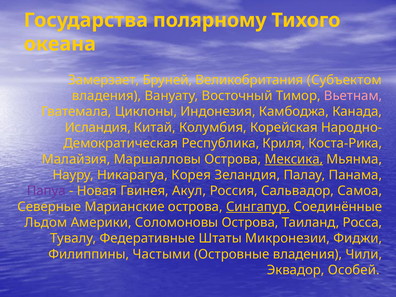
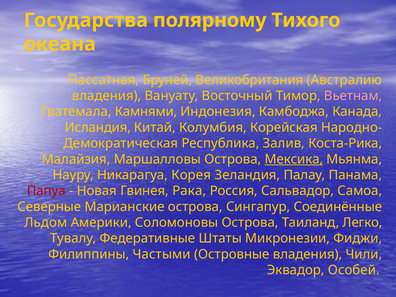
Замерзает: Замерзает -> Пассатная
Субъектом: Субъектом -> Австралию
Циклоны: Циклоны -> Камнями
Криля: Криля -> Залив
Папуа colour: purple -> red
Акул: Акул -> Рака
Сингапур underline: present -> none
Росса: Росса -> Легко
